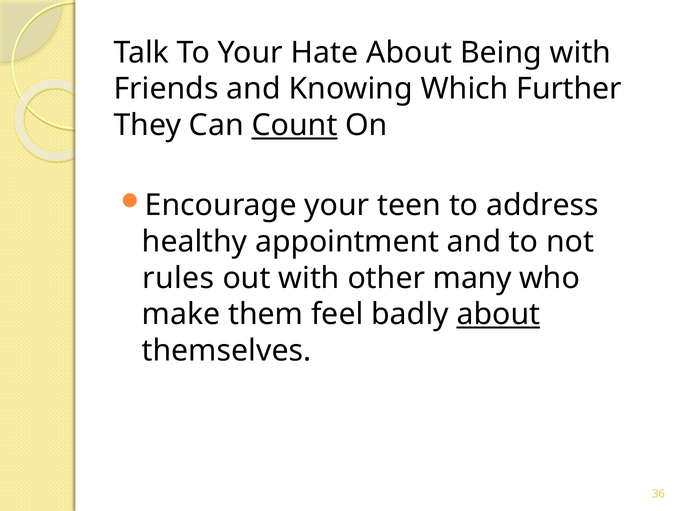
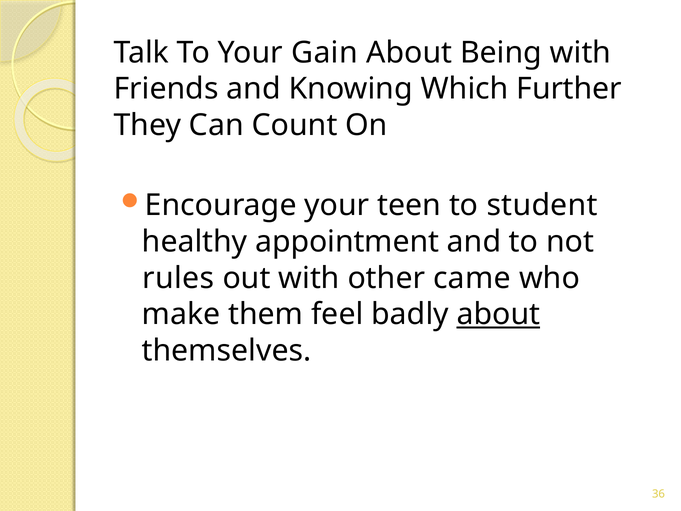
Hate: Hate -> Gain
Count underline: present -> none
address: address -> student
many: many -> came
